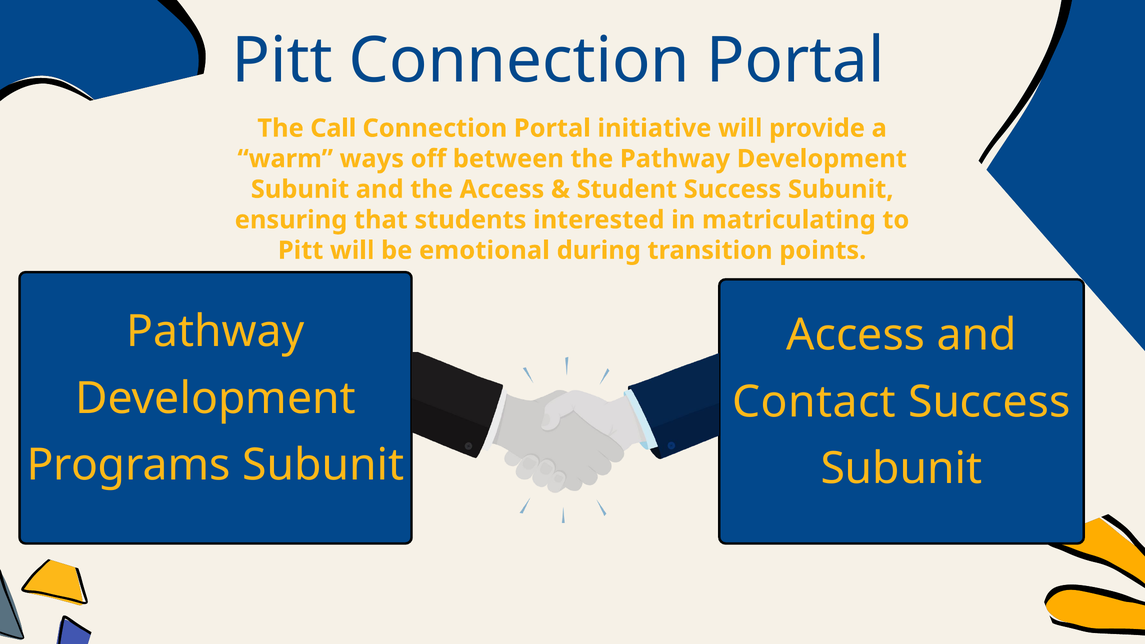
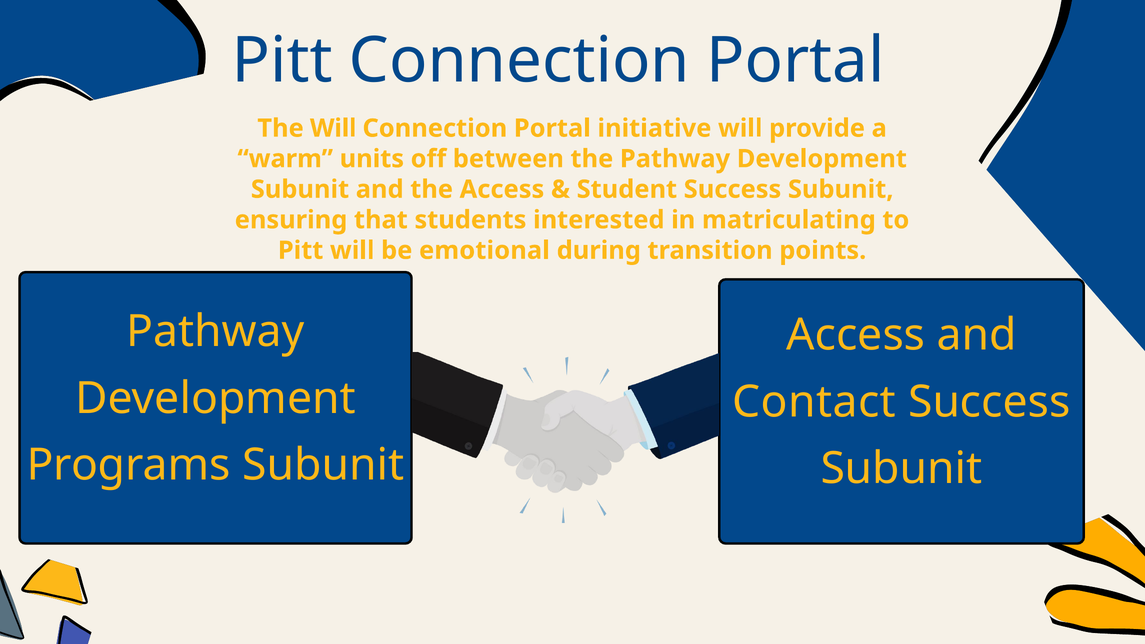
The Call: Call -> Will
ways: ways -> units
